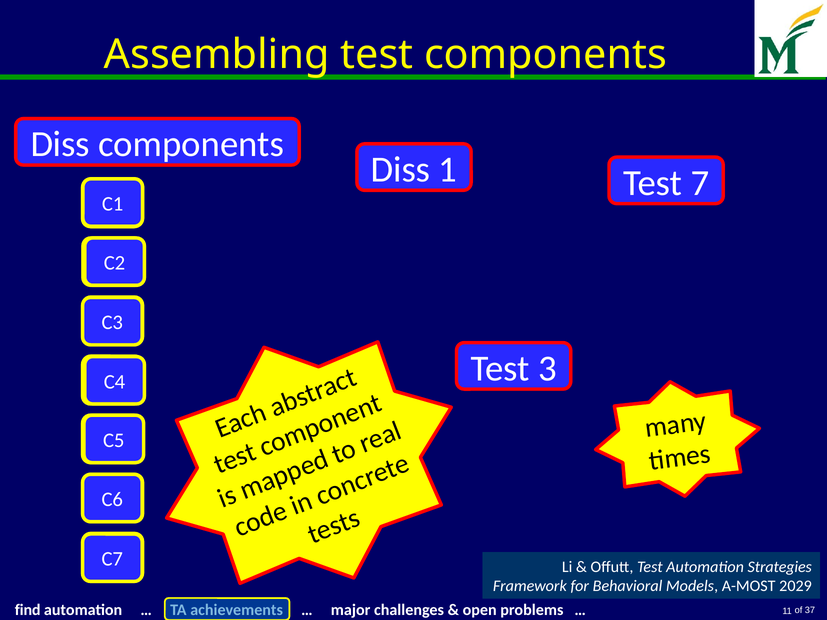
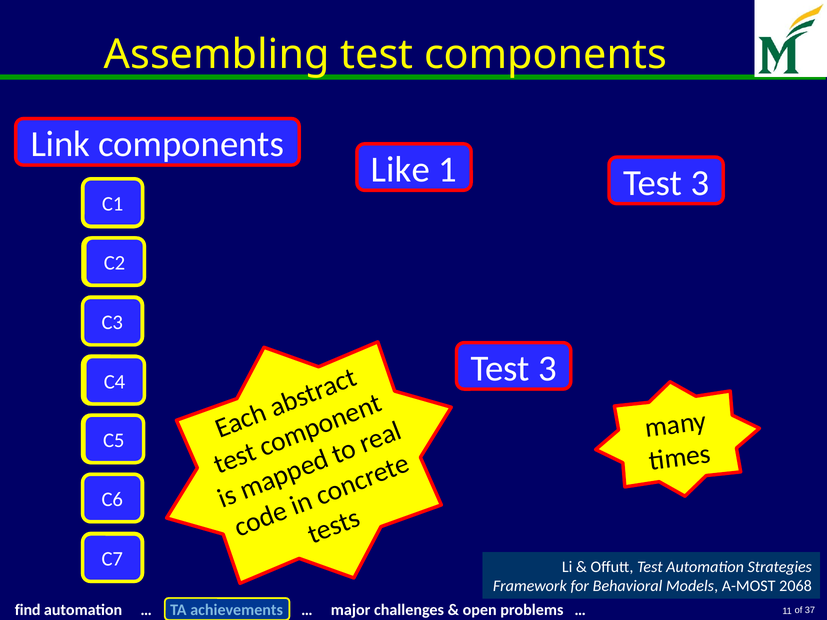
Diss at (60, 144): Diss -> Link
Diss at (401, 170): Diss -> Like
7 at (700, 183): 7 -> 3
2029: 2029 -> 2068
